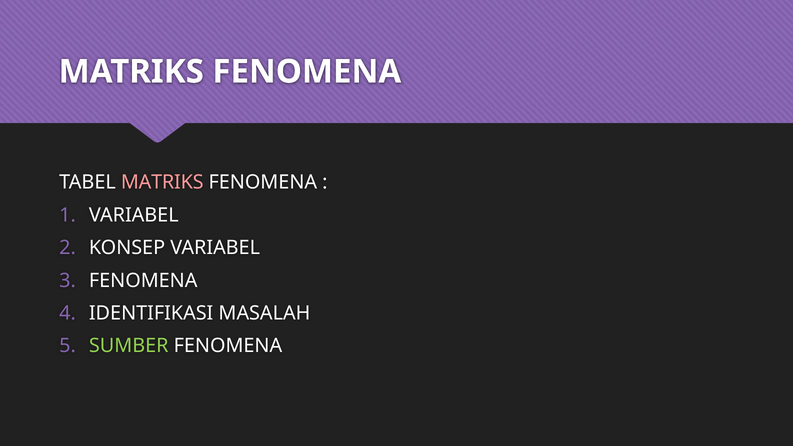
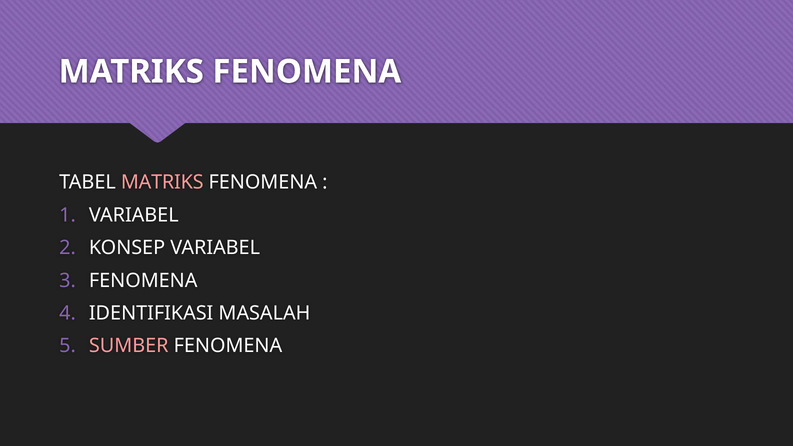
SUMBER colour: light green -> pink
